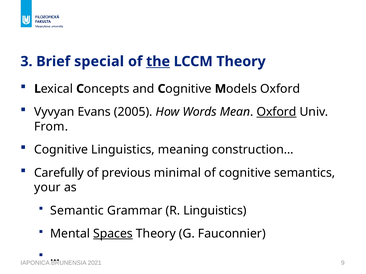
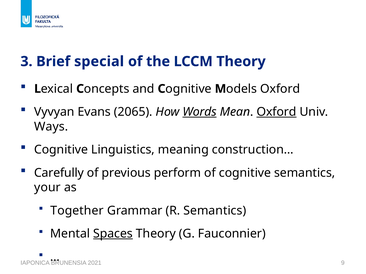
the underline: present -> none
2005: 2005 -> 2065
Words underline: none -> present
From: From -> Ways
minimal: minimal -> perform
Semantic: Semantic -> Together
R Linguistics: Linguistics -> Semantics
